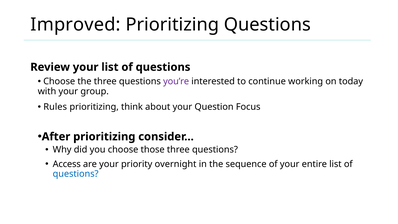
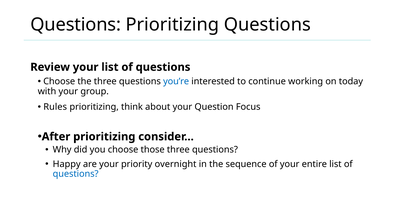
Improved at (76, 25): Improved -> Questions
you’re colour: purple -> blue
Access: Access -> Happy
